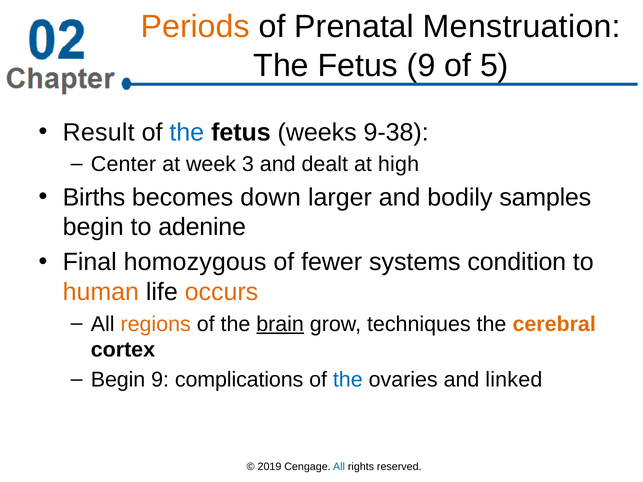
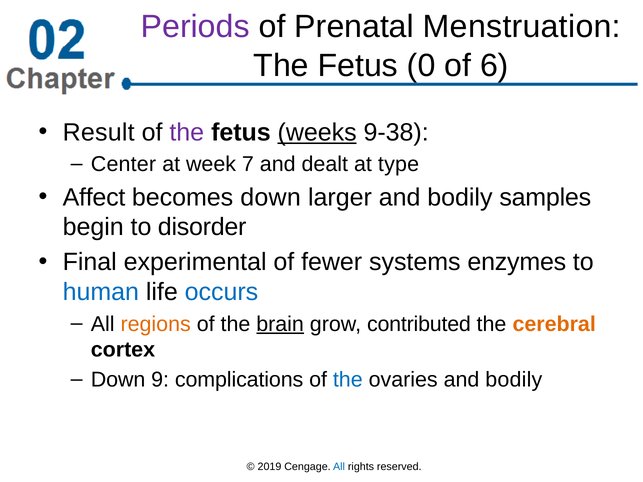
Periods colour: orange -> purple
Fetus 9: 9 -> 0
5: 5 -> 6
the at (187, 132) colour: blue -> purple
weeks underline: none -> present
3: 3 -> 7
high: high -> type
Births: Births -> Affect
adenine: adenine -> disorder
homozygous: homozygous -> experimental
condition: condition -> enzymes
human colour: orange -> blue
occurs colour: orange -> blue
techniques: techniques -> contributed
Begin at (118, 380): Begin -> Down
ovaries and linked: linked -> bodily
